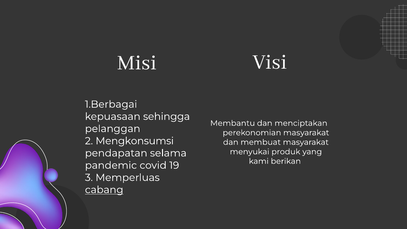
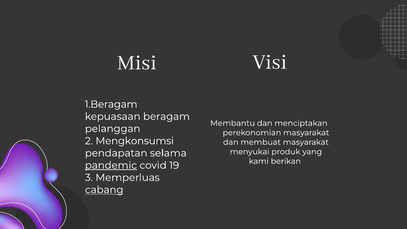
1.Berbagai: 1.Berbagai -> 1.Beragam
sehingga: sehingga -> beragam
pandemic underline: none -> present
